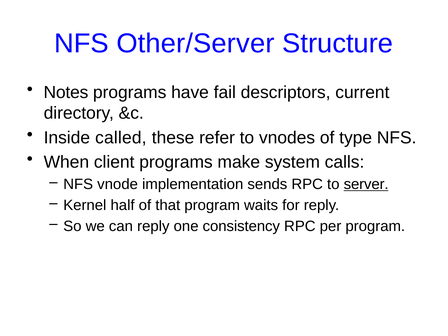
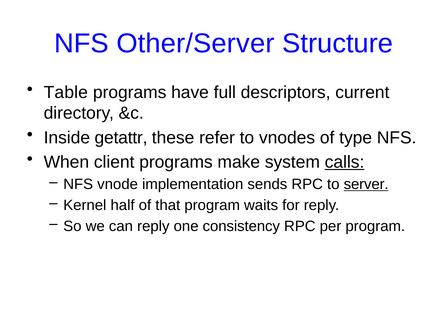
Notes: Notes -> Table
fail: fail -> full
called: called -> getattr
calls underline: none -> present
